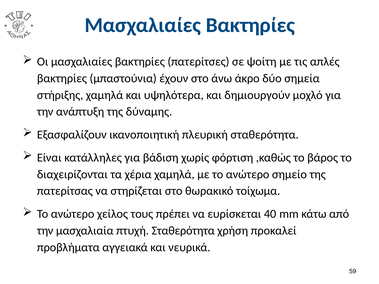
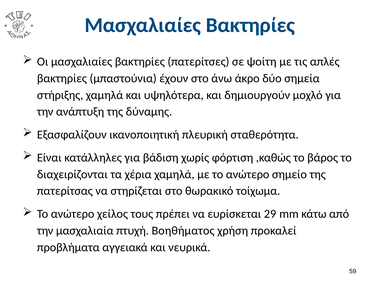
40: 40 -> 29
πτυχή Σταθερότητα: Σταθερότητα -> Βοηθήματος
